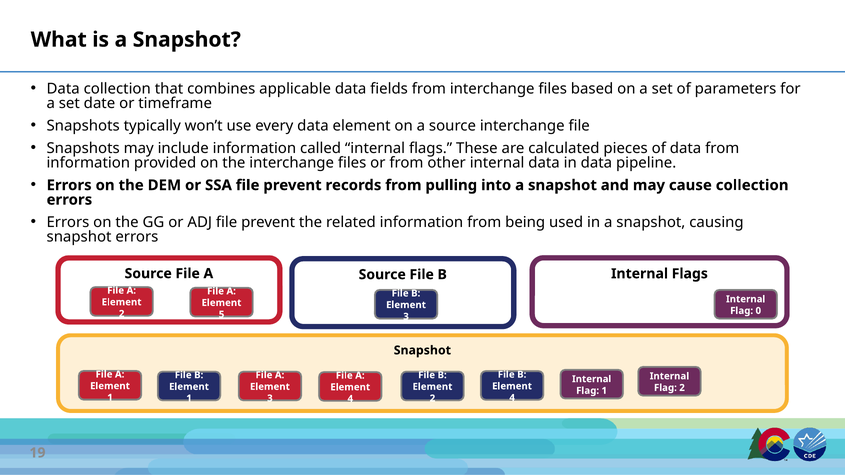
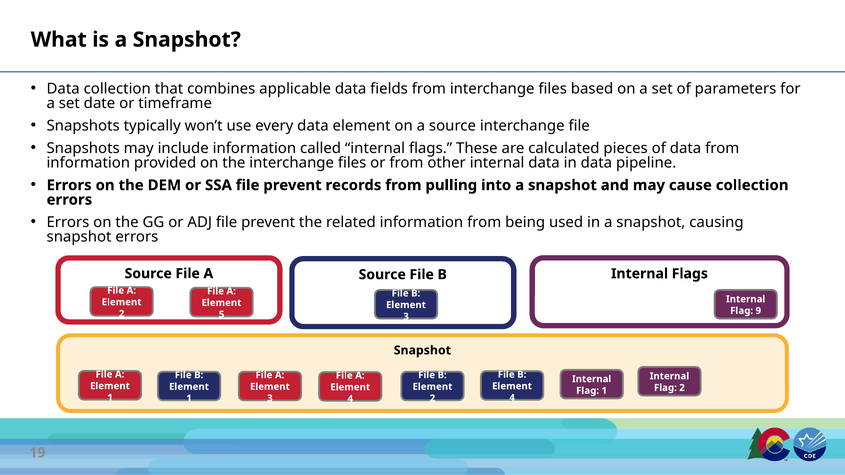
0: 0 -> 9
